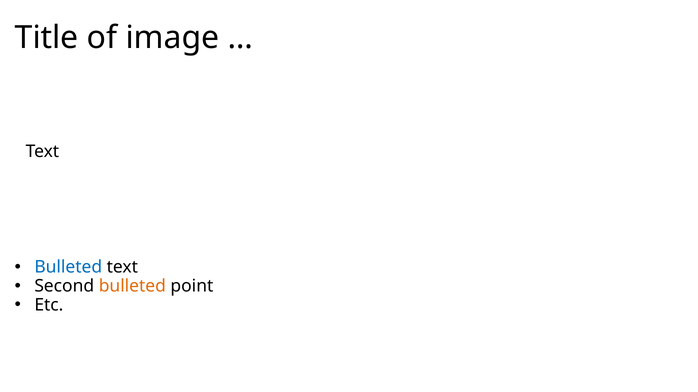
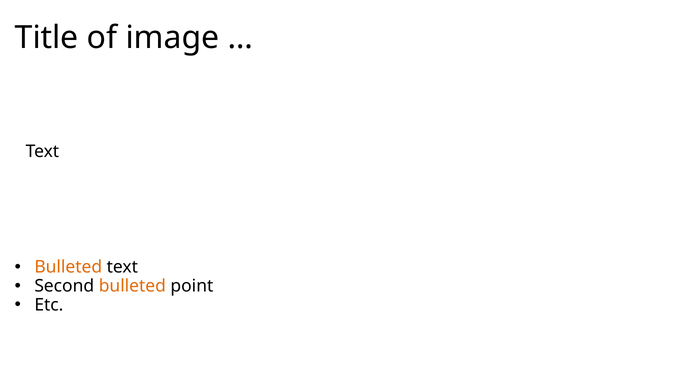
Bulleted at (68, 268) colour: blue -> orange
